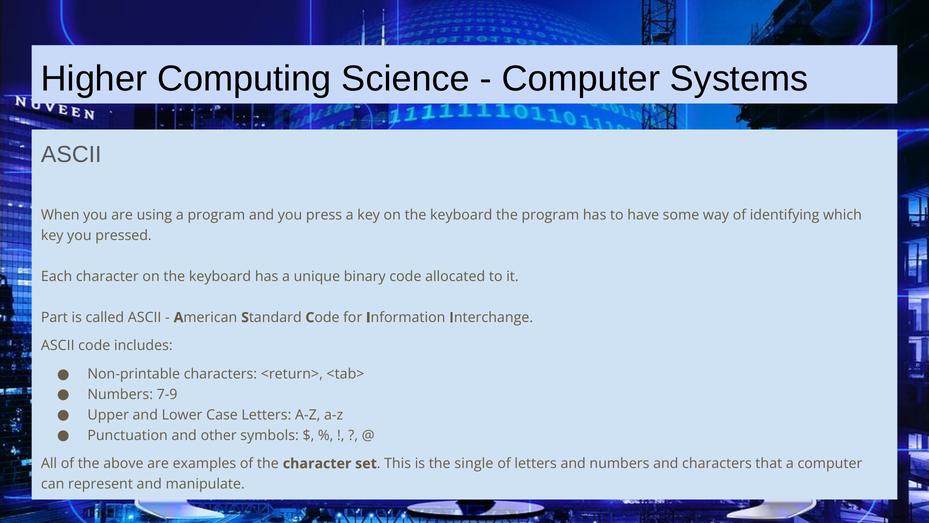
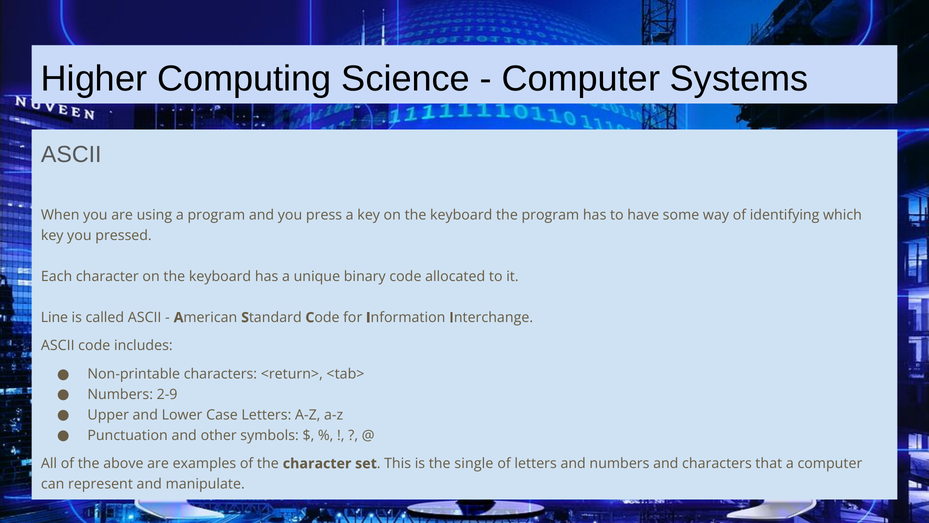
Part: Part -> Line
7-9: 7-9 -> 2-9
